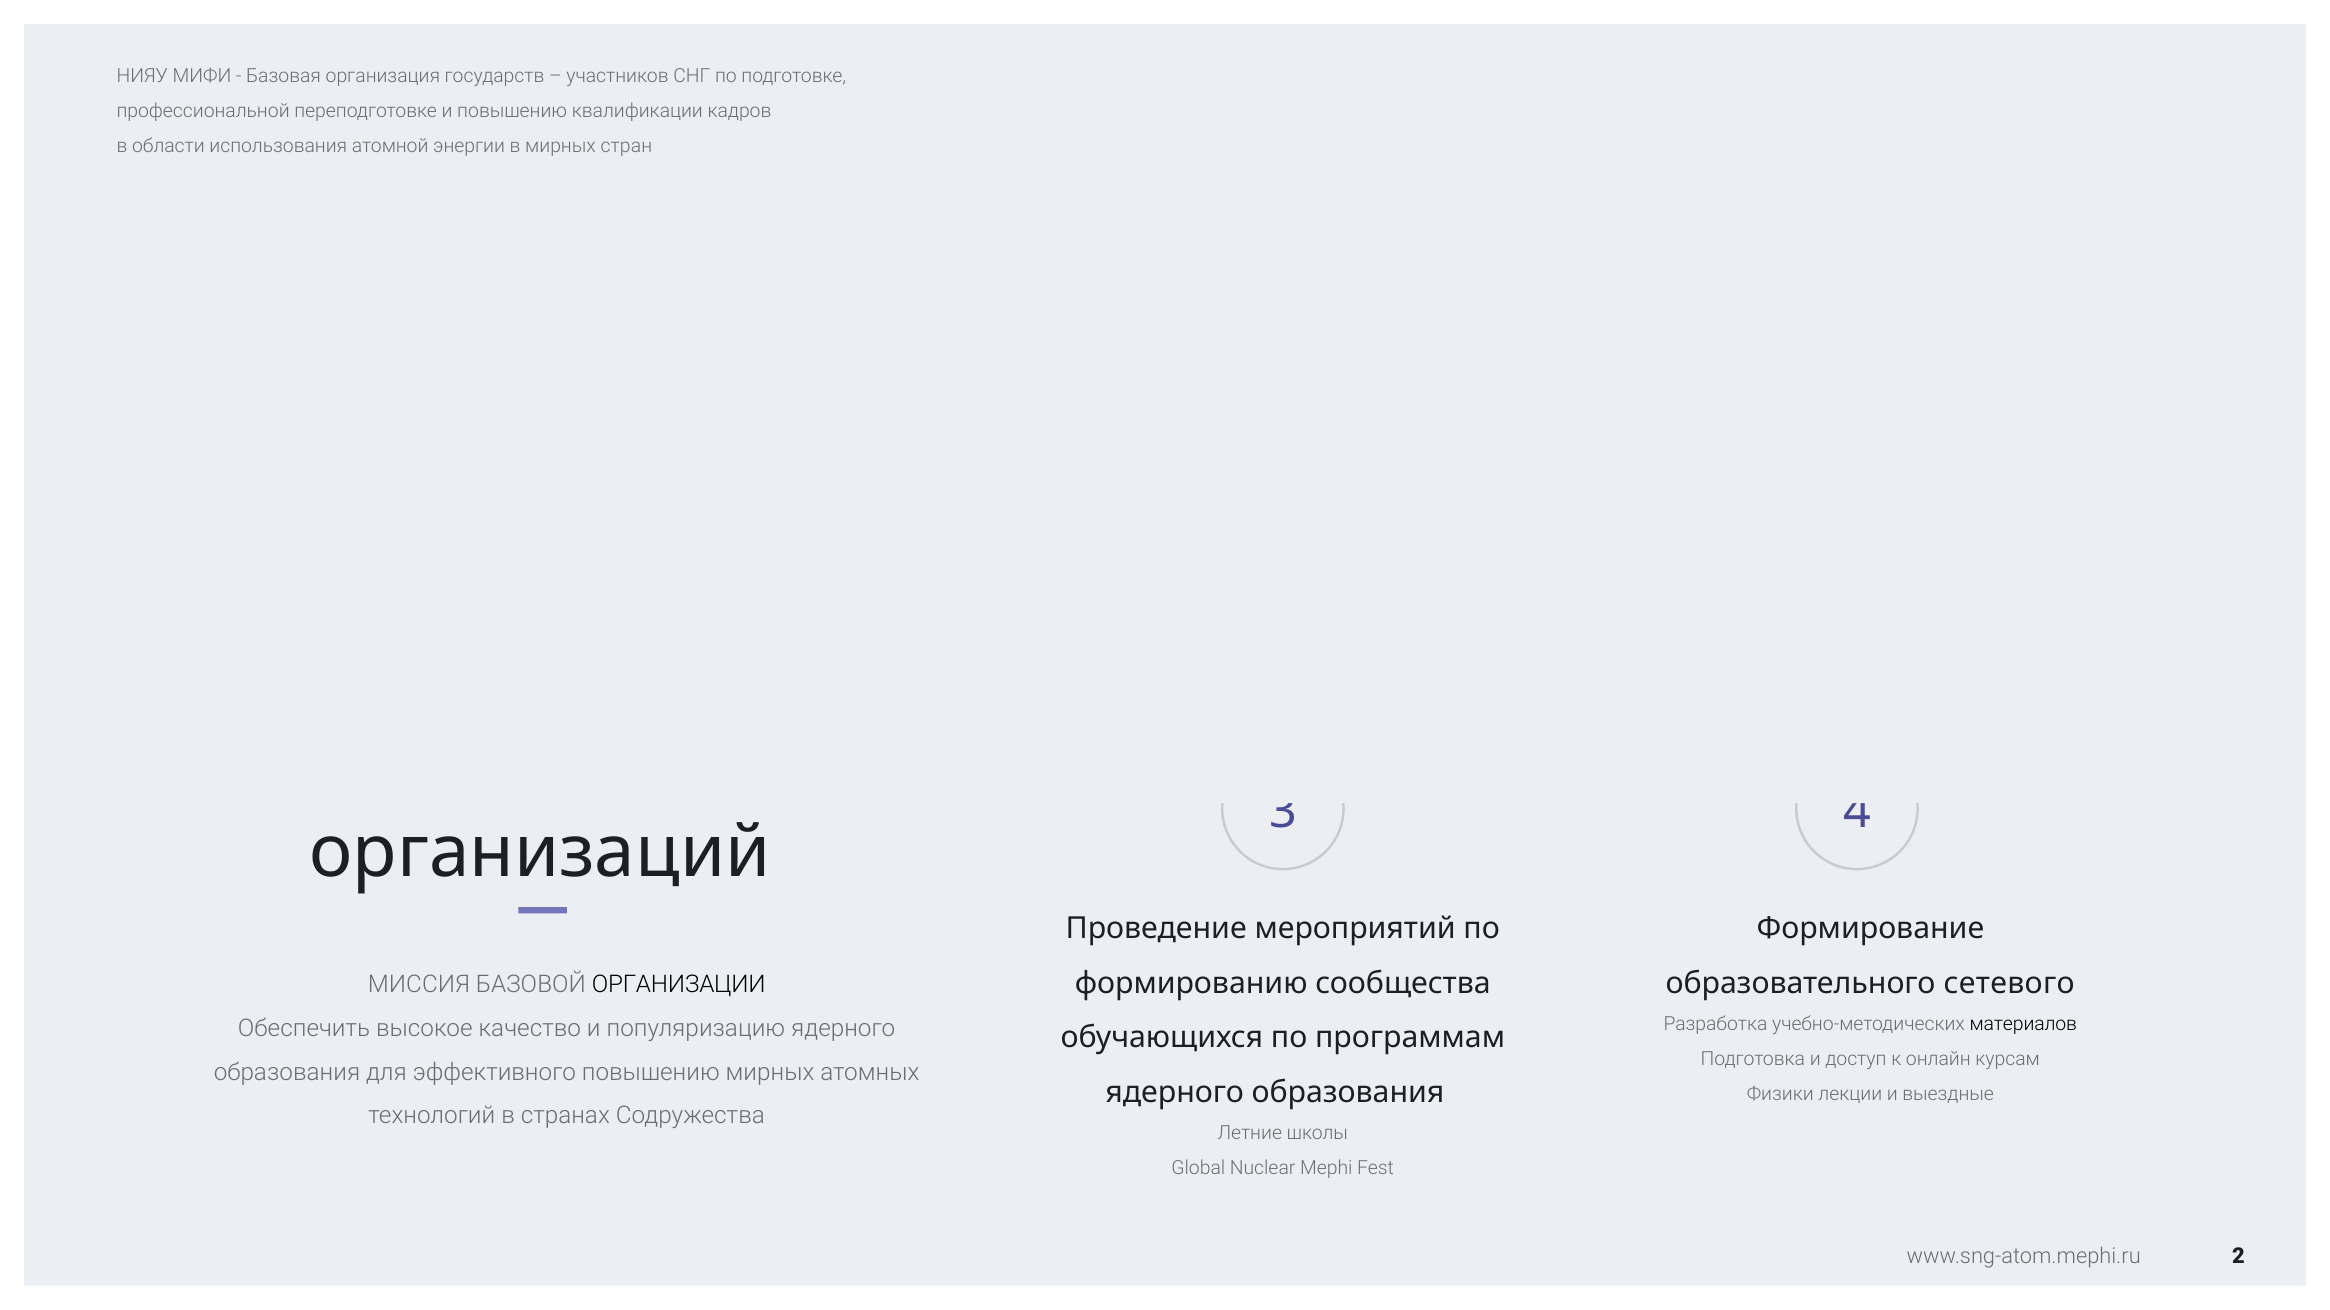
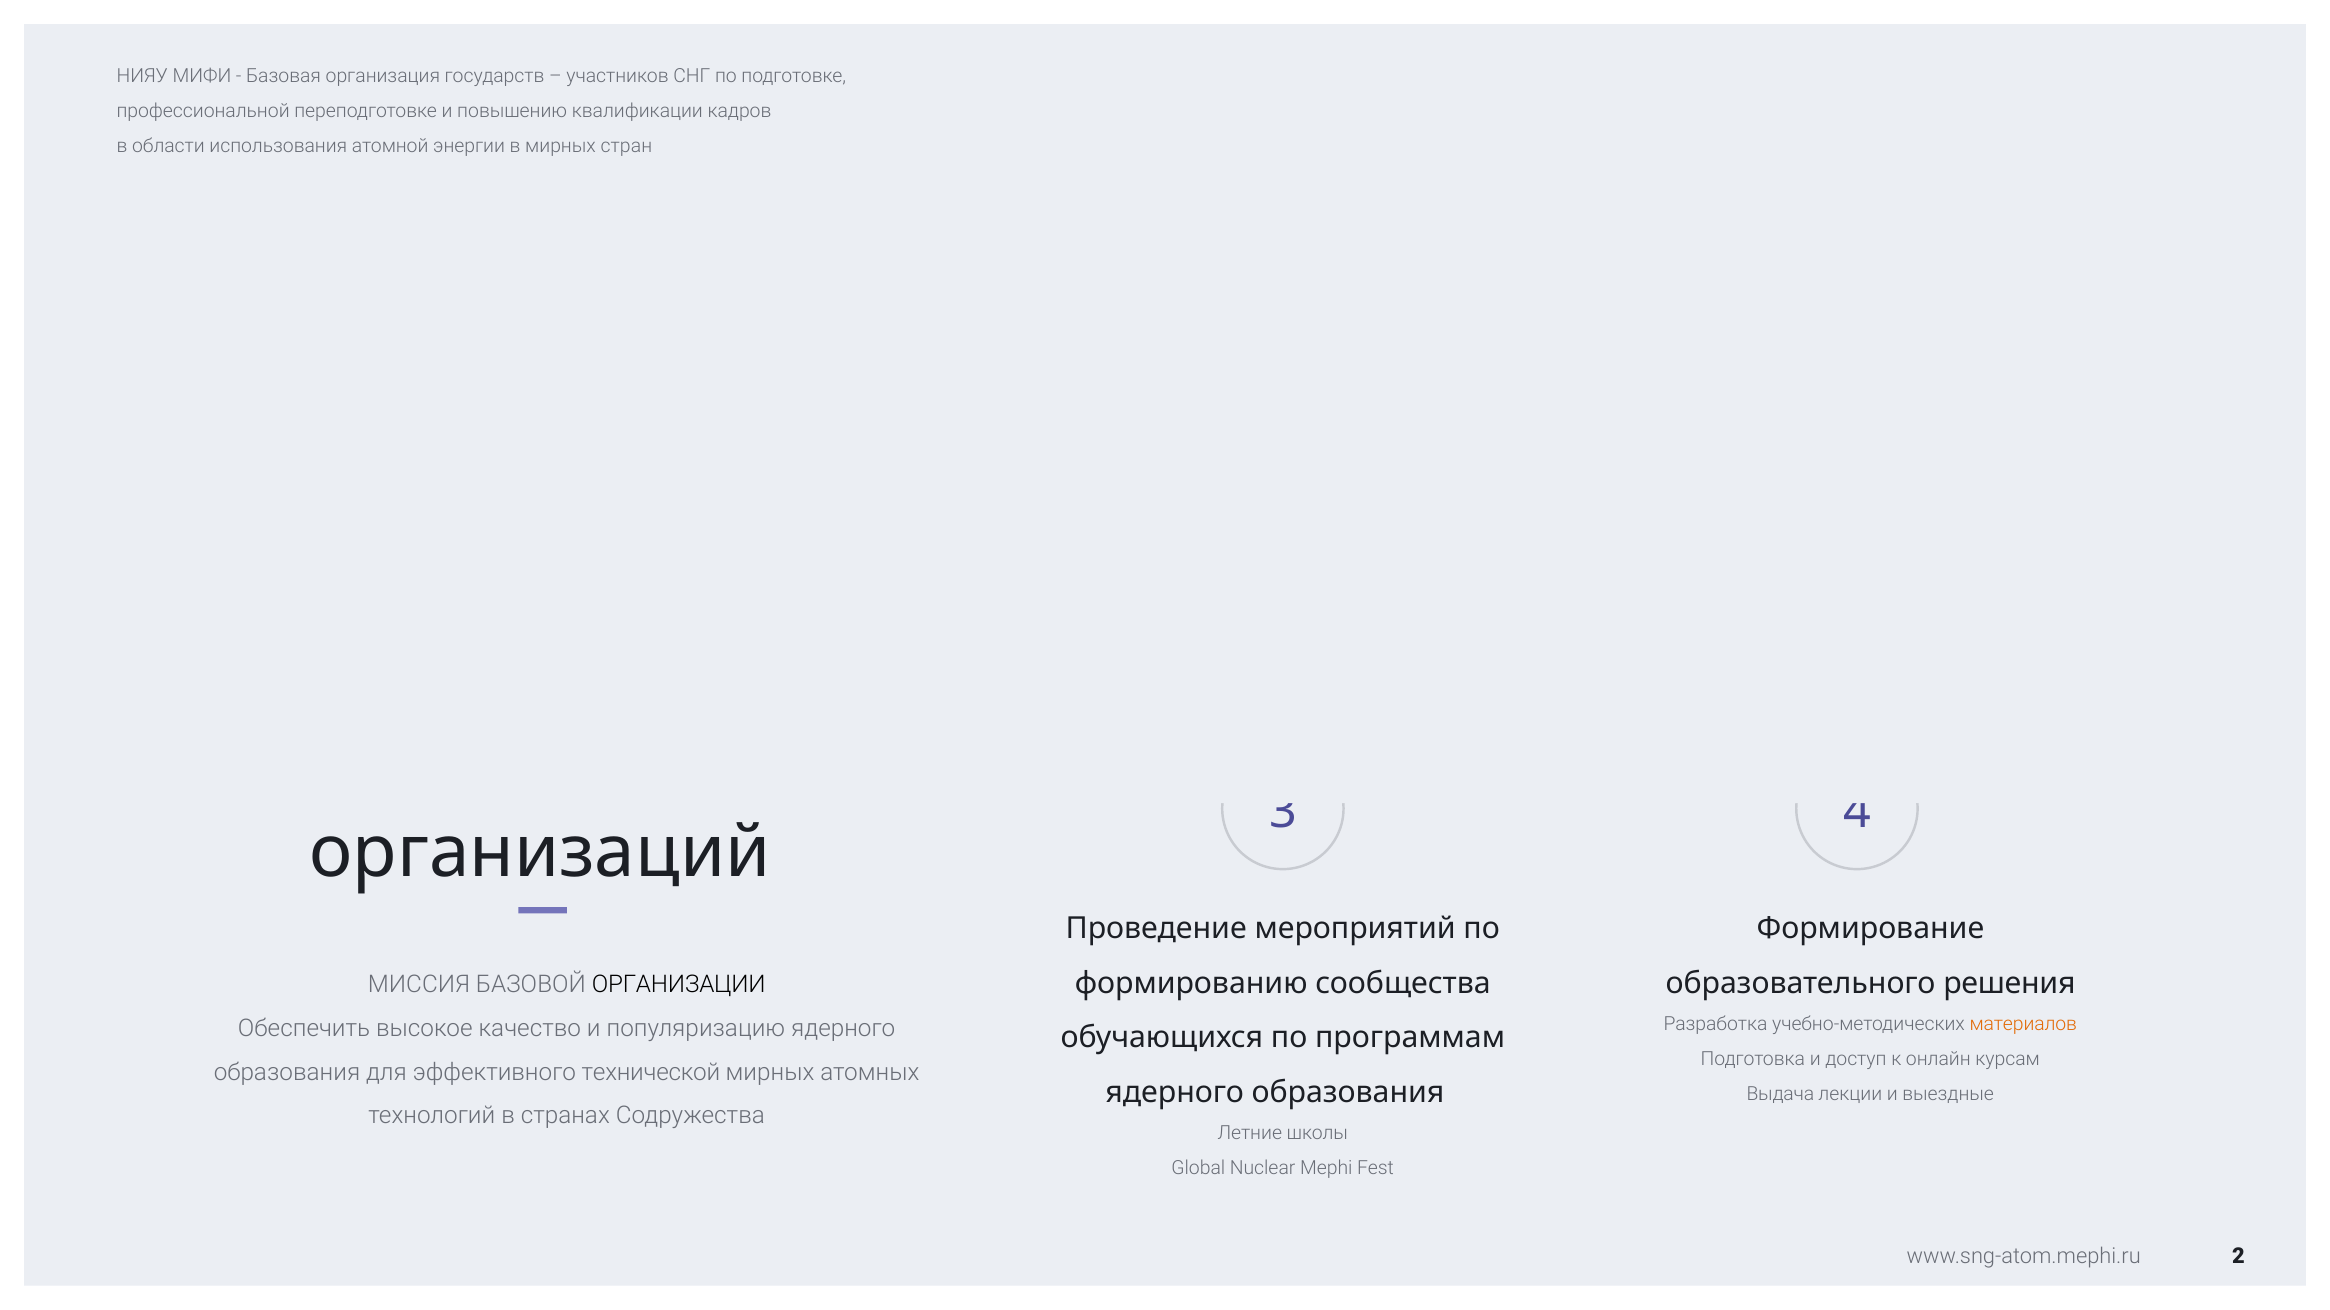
образовательного сетевого: сетевого -> решения
материалов colour: black -> orange
эффективного повышению: повышению -> технической
Физики: Физики -> Выдача
